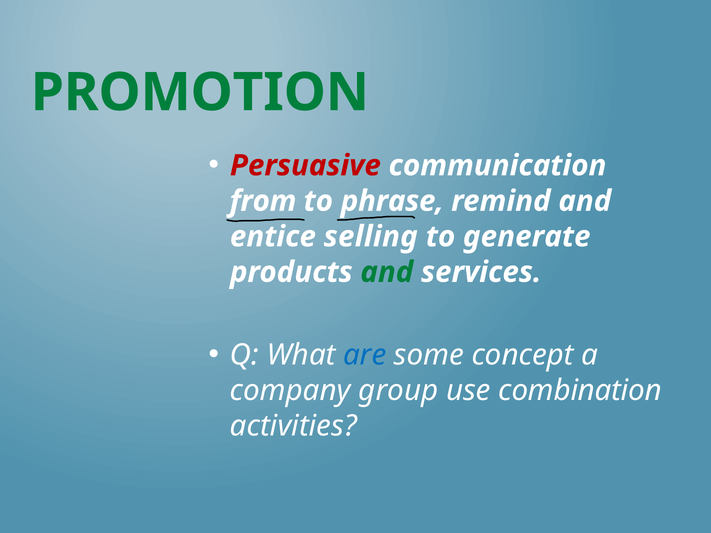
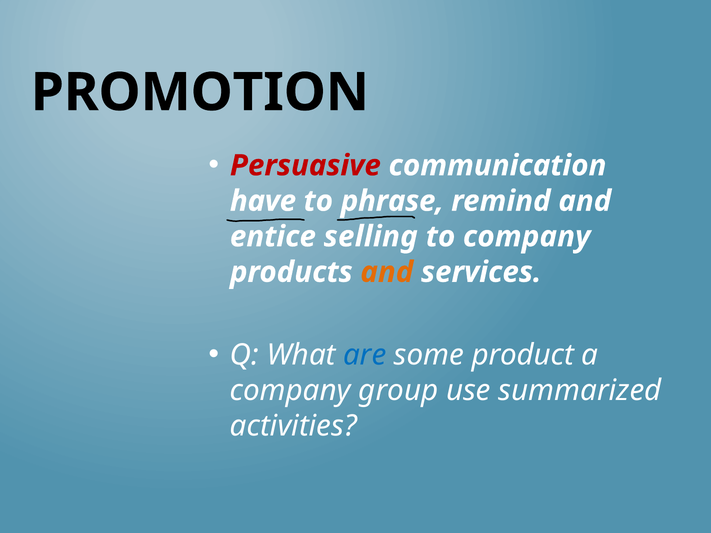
PROMOTION colour: green -> black
from: from -> have
to generate: generate -> company
and at (387, 272) colour: green -> orange
concept: concept -> product
combination: combination -> summarized
